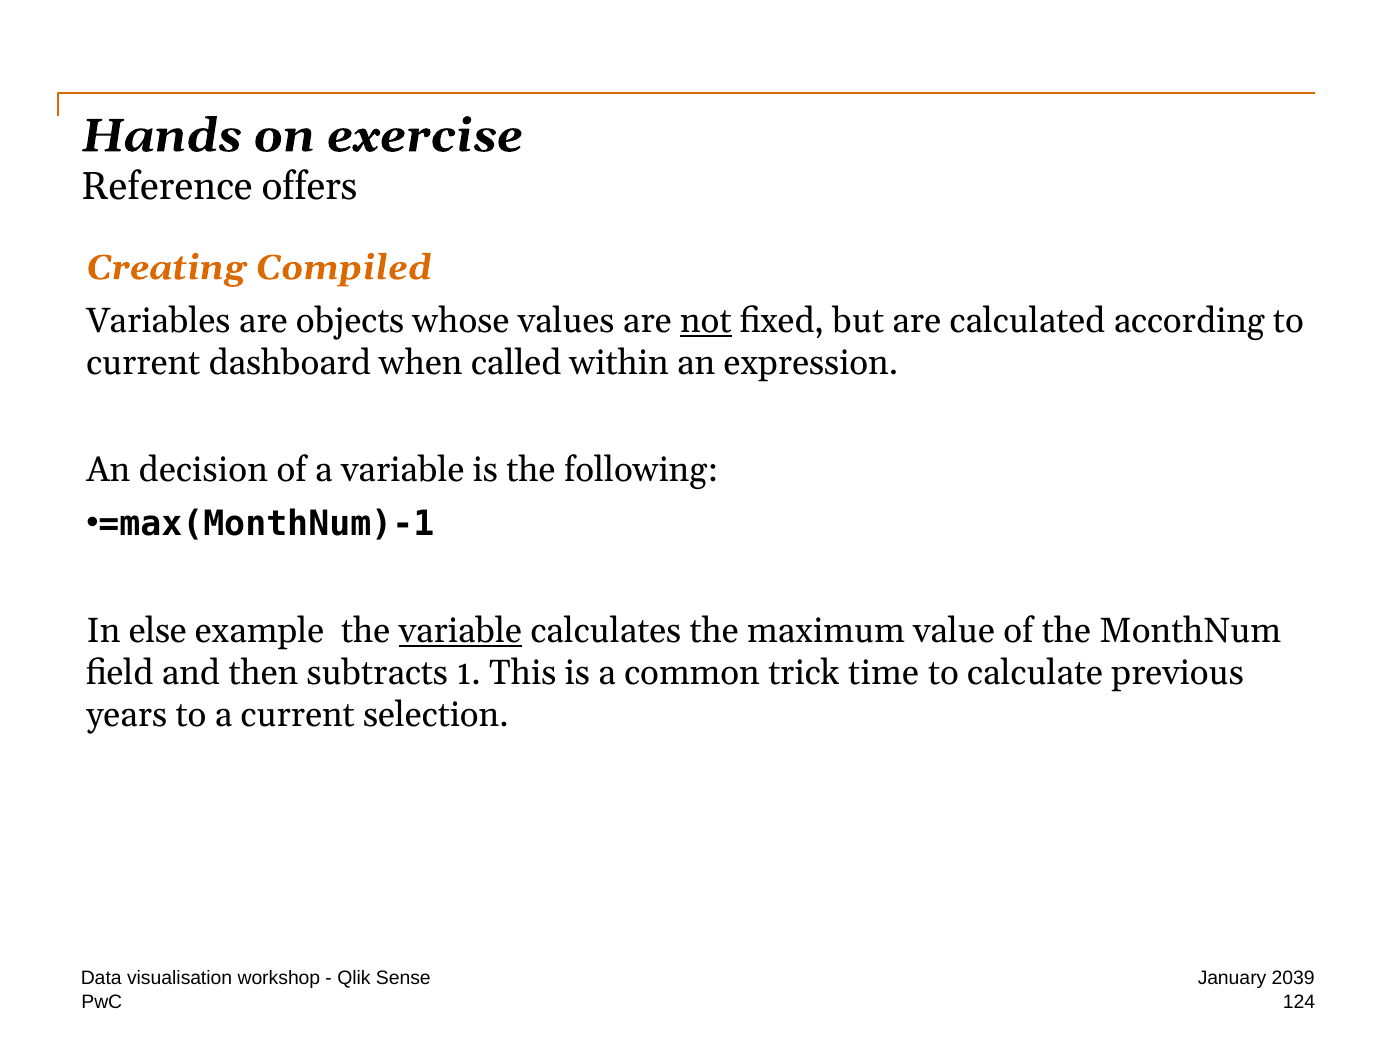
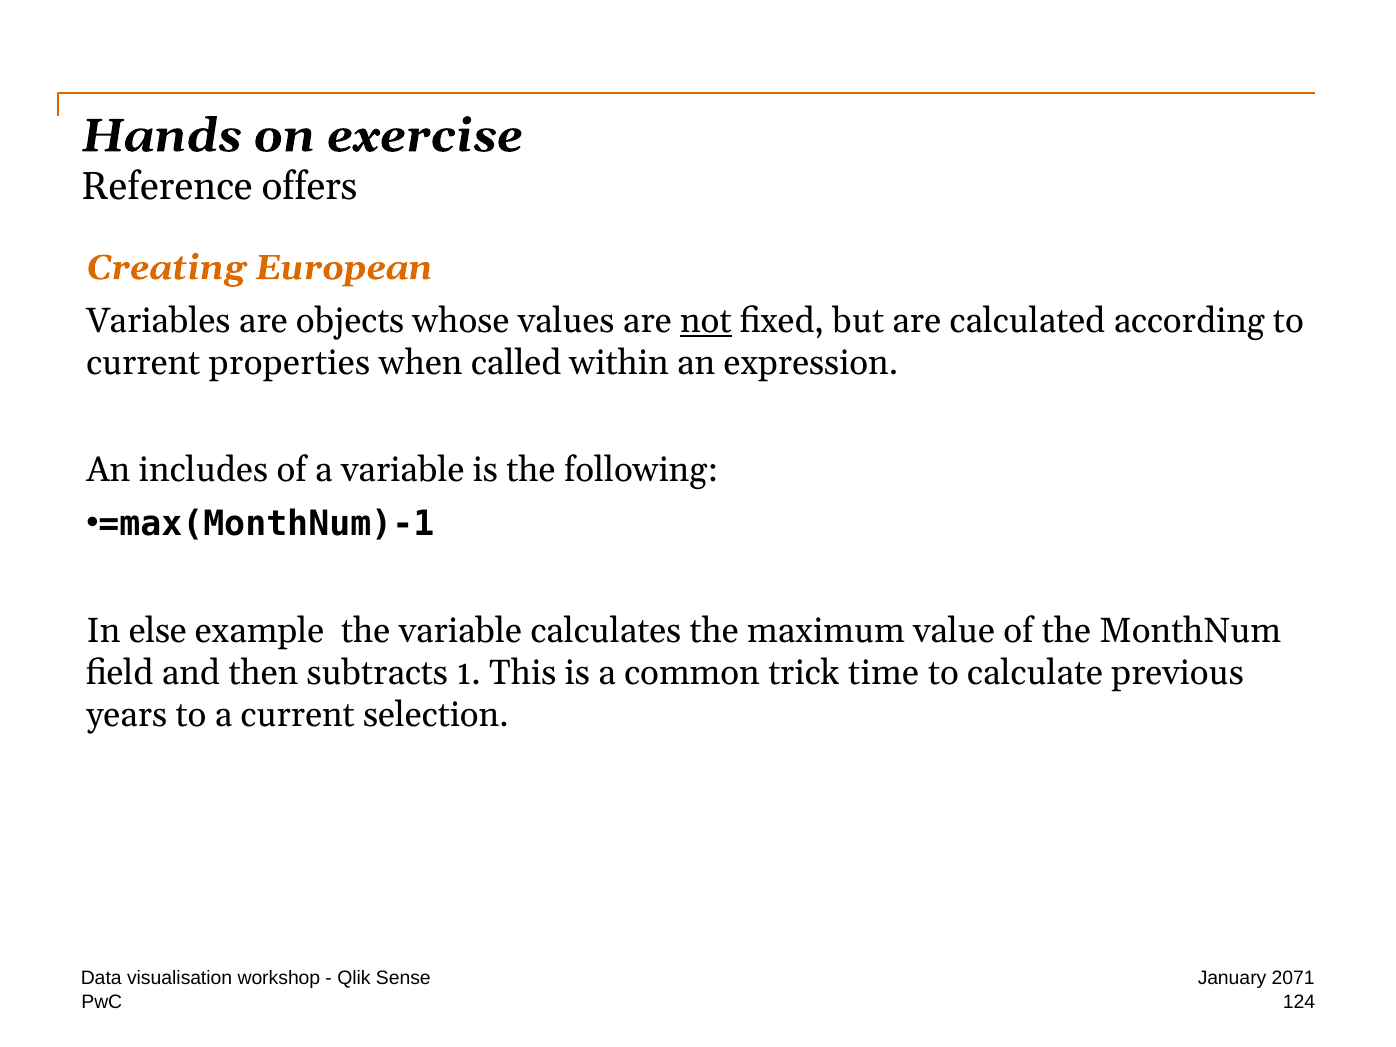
Compiled: Compiled -> European
dashboard: dashboard -> properties
decision: decision -> includes
variable at (460, 631) underline: present -> none
2039: 2039 -> 2071
